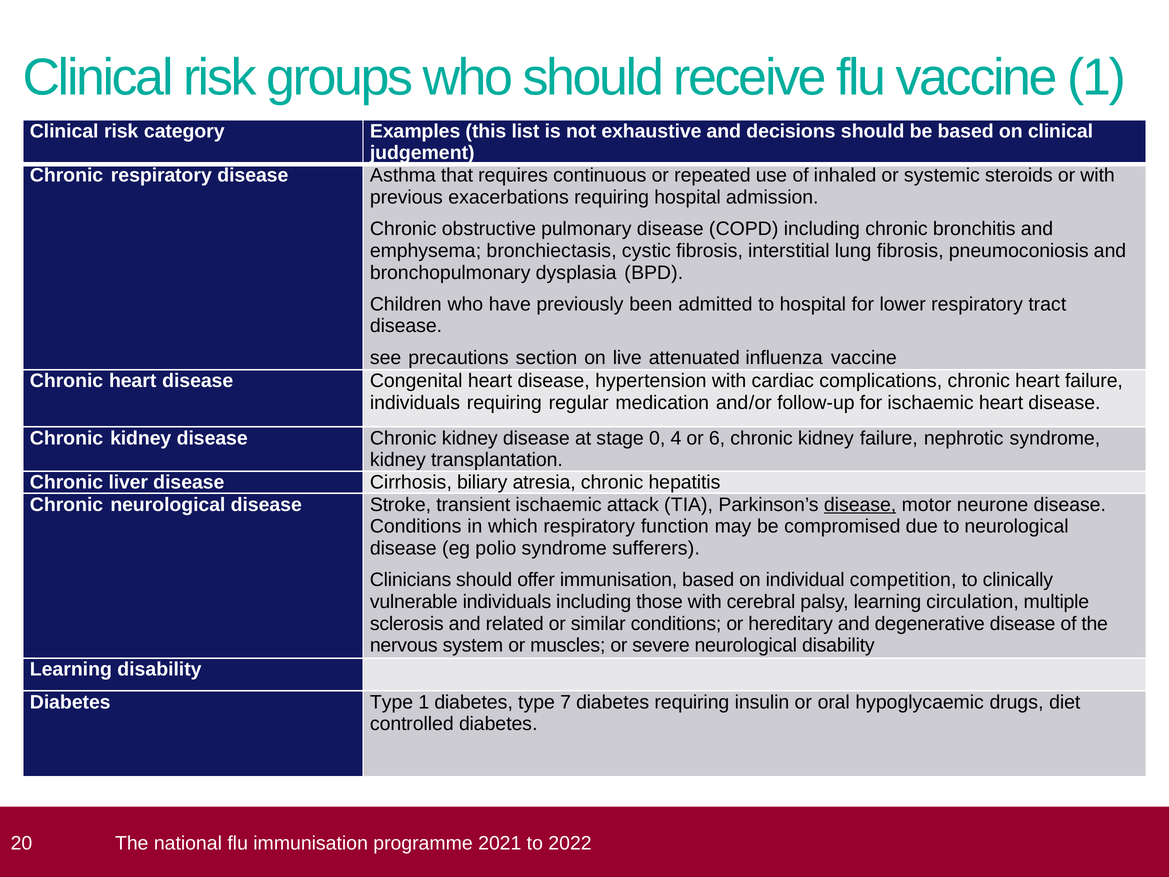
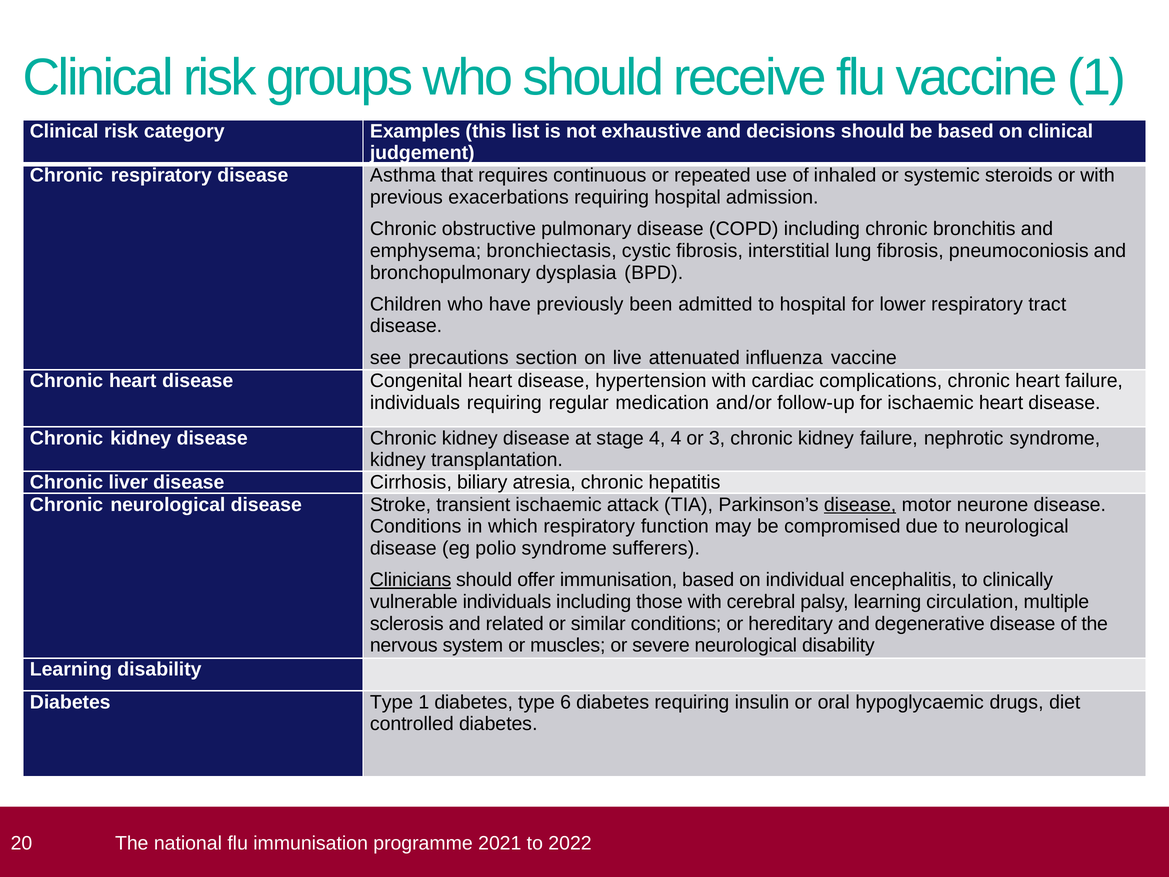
stage 0: 0 -> 4
6: 6 -> 3
Clinicians underline: none -> present
competition: competition -> encephalitis
7: 7 -> 6
